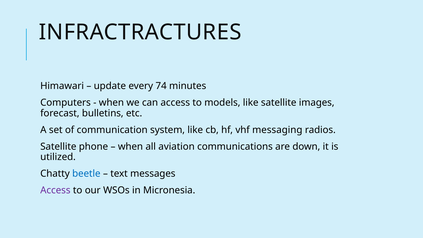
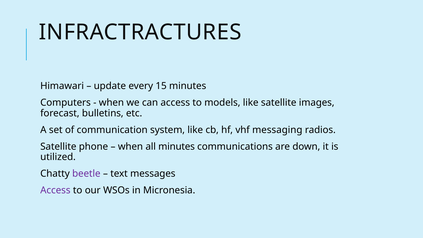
74: 74 -> 15
all aviation: aviation -> minutes
beetle colour: blue -> purple
